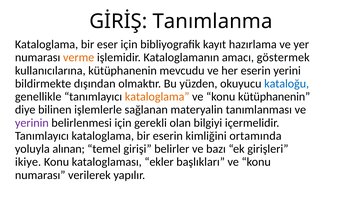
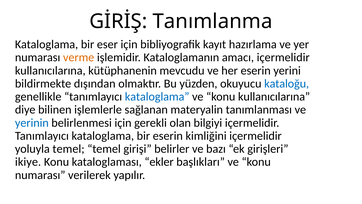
amacı göstermek: göstermek -> içermelidir
kataloglama at (157, 96) colour: orange -> blue
konu kütüphanenin: kütüphanenin -> kullanıcılarına
yerinin colour: purple -> blue
kimliğini ortamında: ortamında -> içermelidir
yoluyla alınan: alınan -> temel
